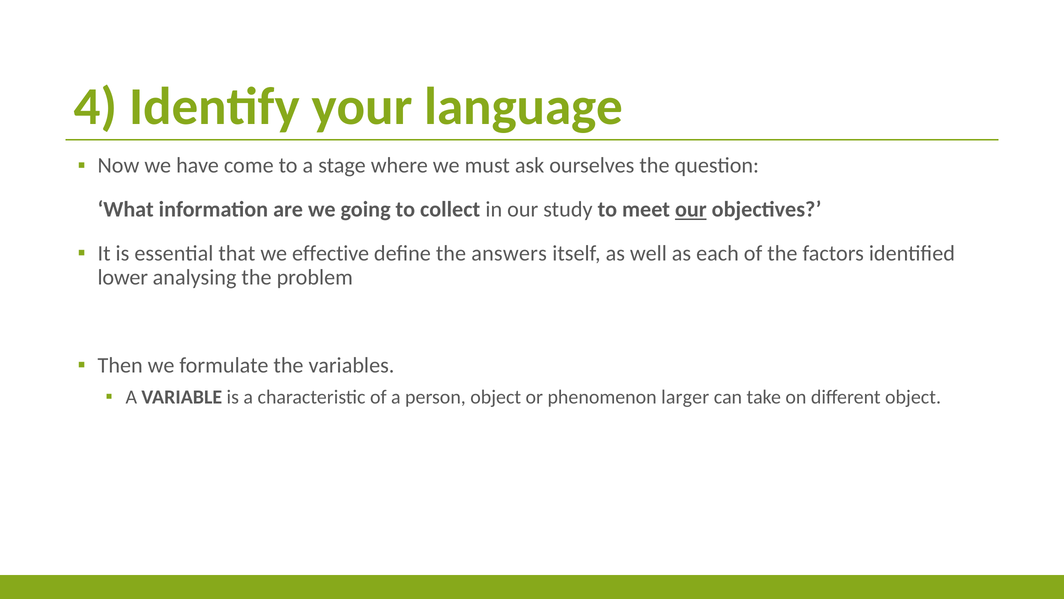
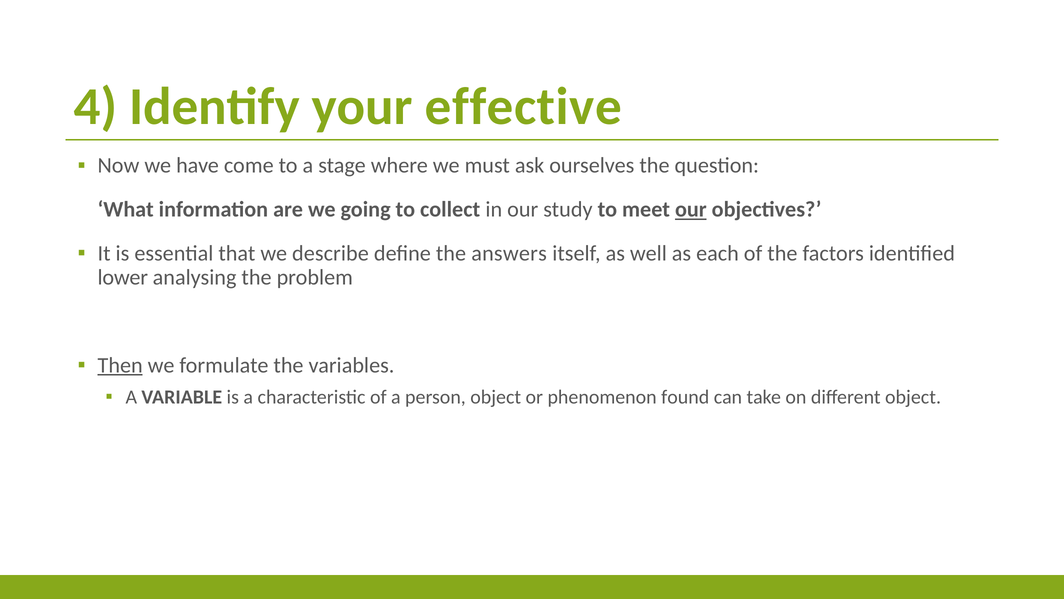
language: language -> effective
effective: effective -> describe
Then underline: none -> present
larger: larger -> found
